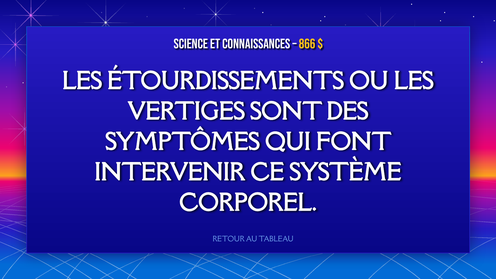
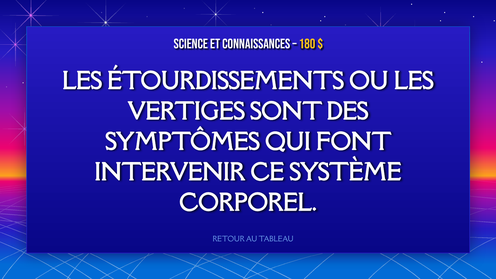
866: 866 -> 180
